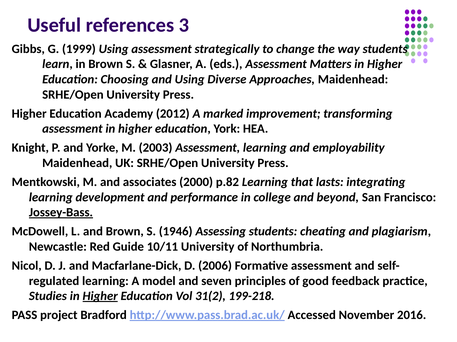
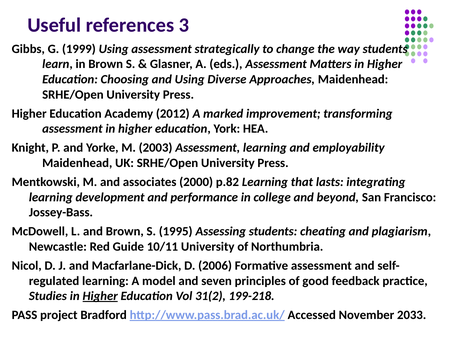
Jossey-Bass underline: present -> none
1946: 1946 -> 1995
2016: 2016 -> 2033
